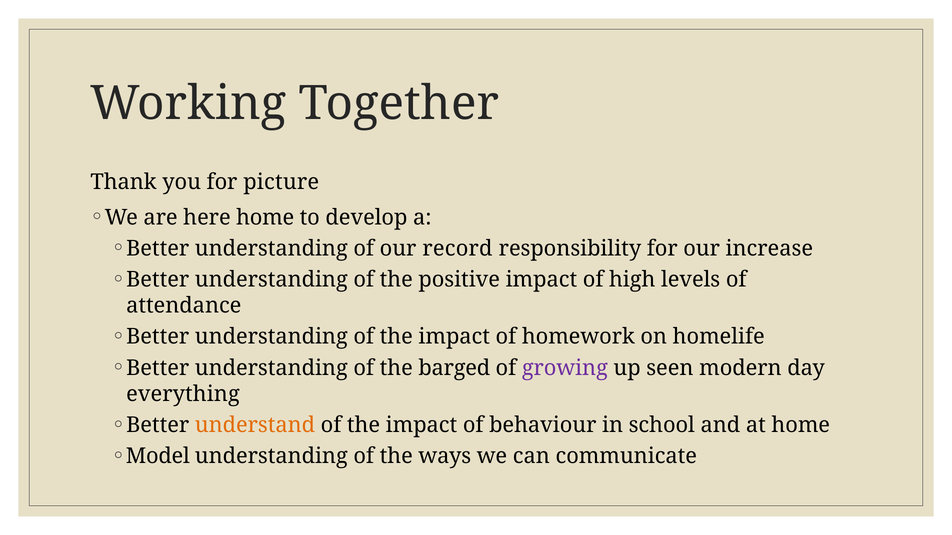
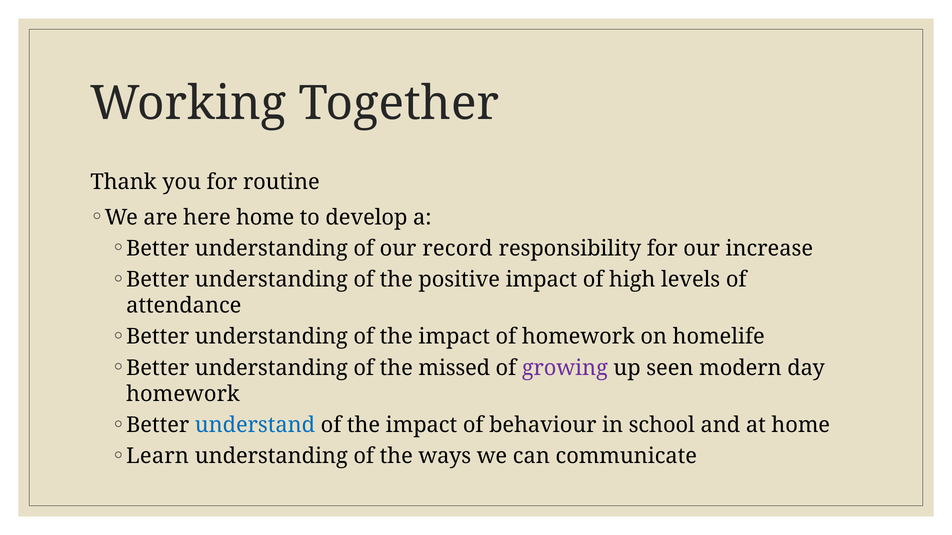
picture: picture -> routine
barged: barged -> missed
everything at (183, 394): everything -> homework
understand colour: orange -> blue
Model: Model -> Learn
